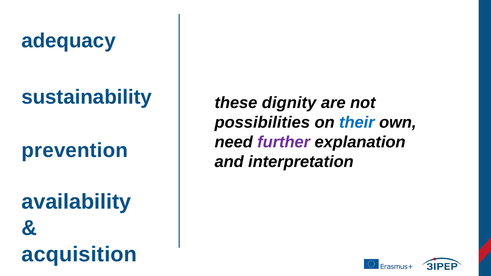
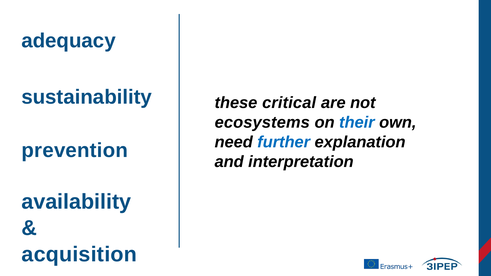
dignity: dignity -> critical
possibilities: possibilities -> ecosystems
further colour: purple -> blue
